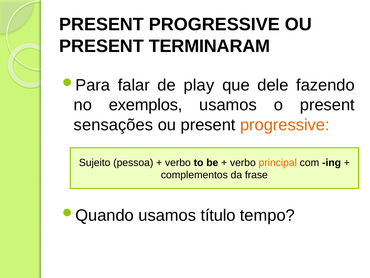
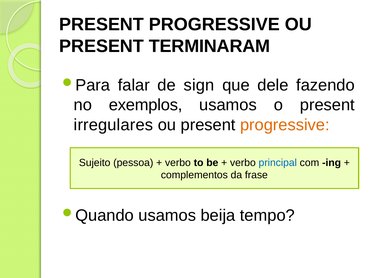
play: play -> sign
sensações: sensações -> irregulares
principal colour: orange -> blue
título: título -> beija
